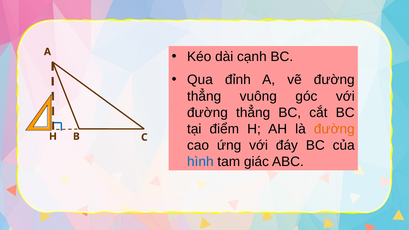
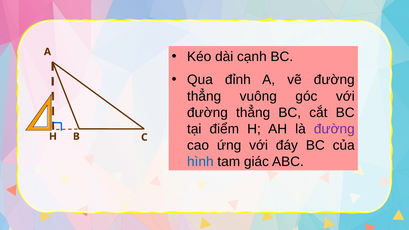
đường at (334, 129) colour: orange -> purple
